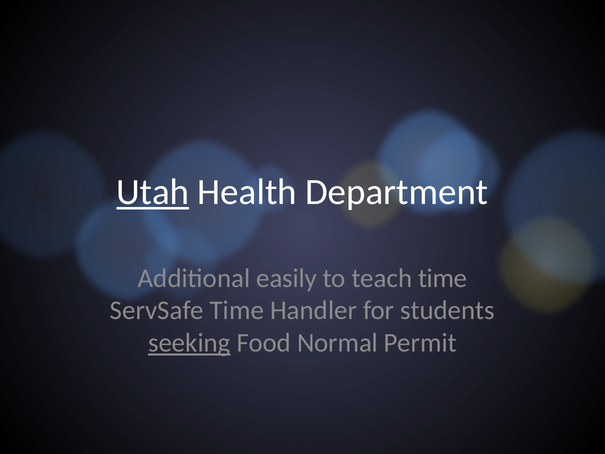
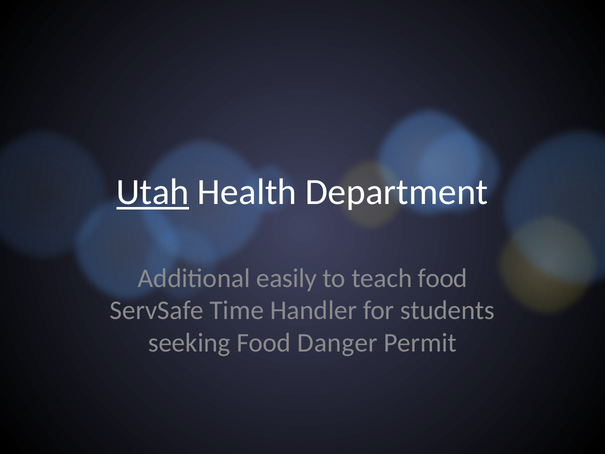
teach time: time -> food
seeking underline: present -> none
Normal: Normal -> Danger
